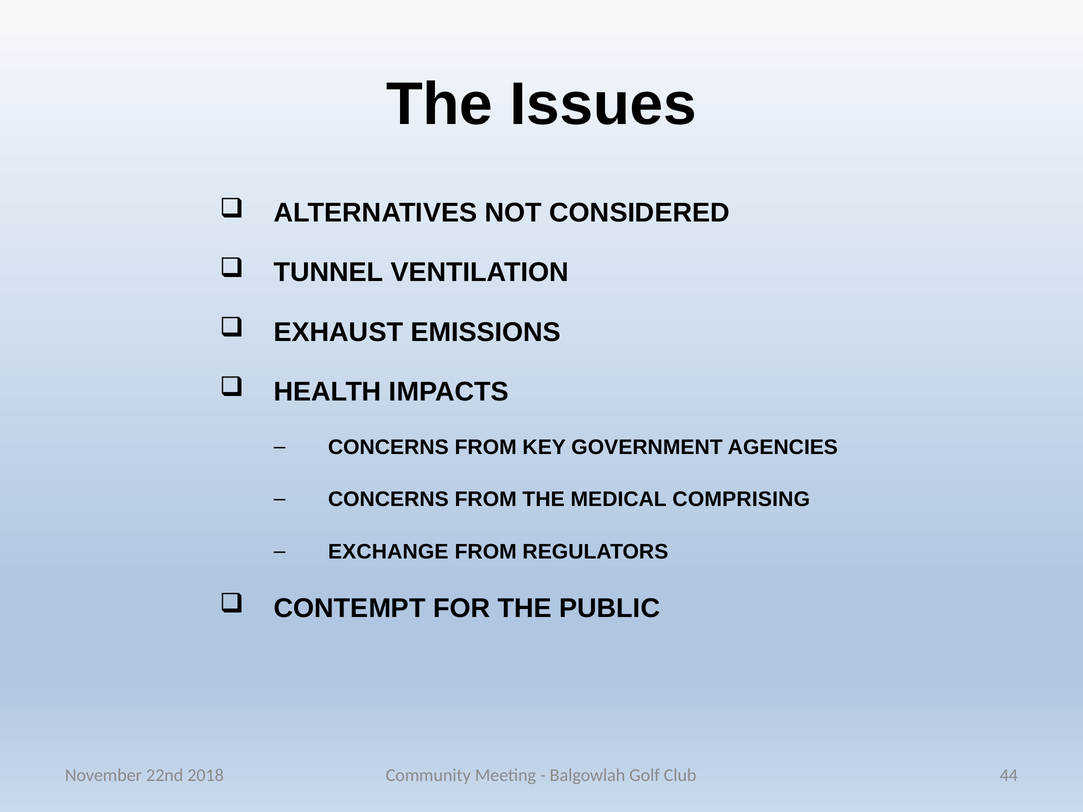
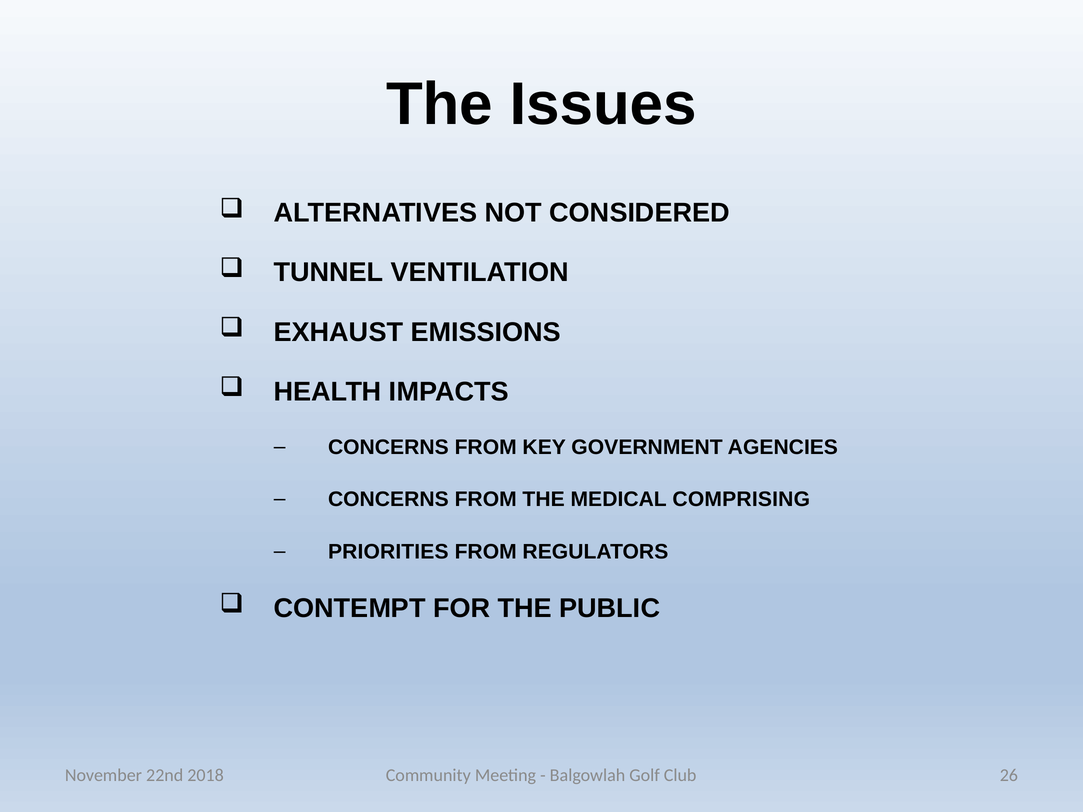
EXCHANGE: EXCHANGE -> PRIORITIES
44: 44 -> 26
